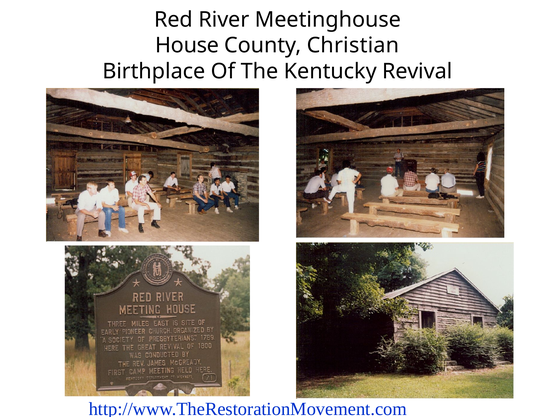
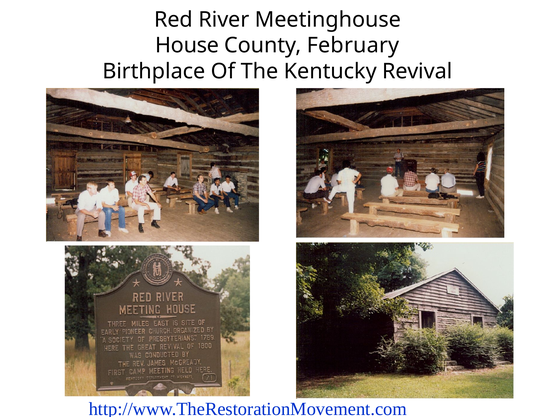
Christian: Christian -> February
